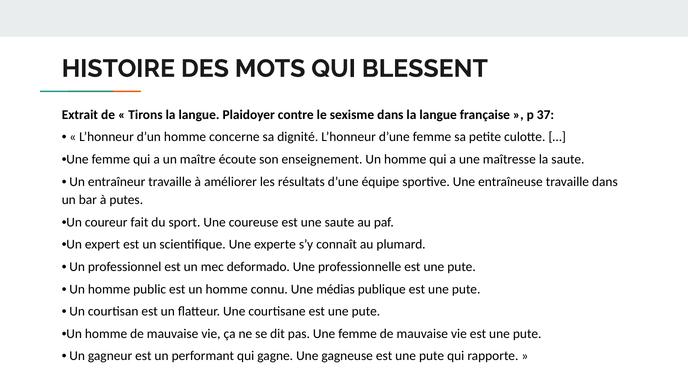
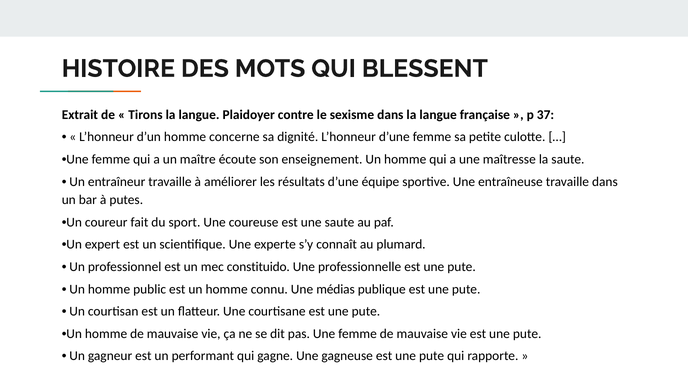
deformado: deformado -> constituido
